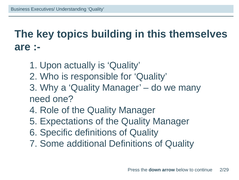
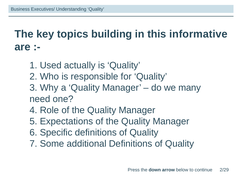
themselves: themselves -> informative
Upon: Upon -> Used
